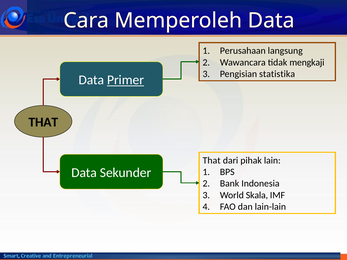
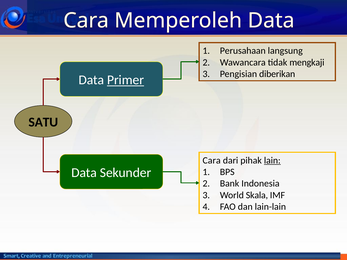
statistika: statistika -> diberikan
THAT at (43, 122): THAT -> SATU
That at (212, 161): That -> Cara
lain underline: none -> present
